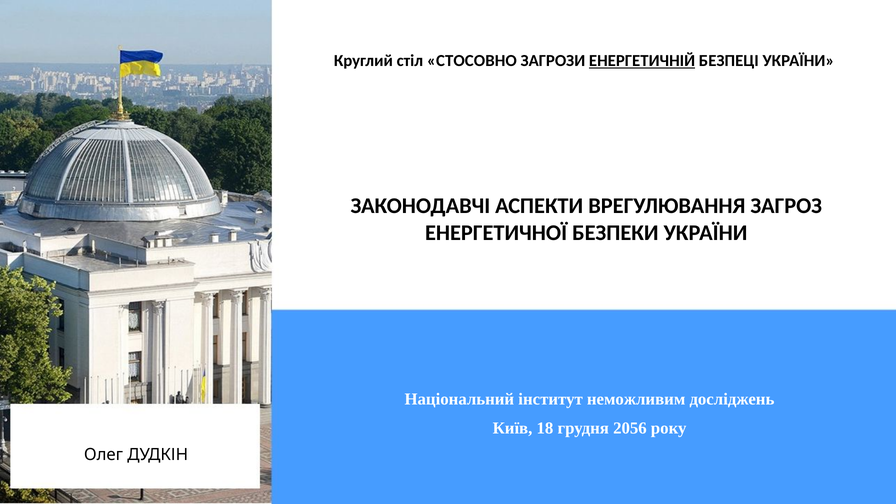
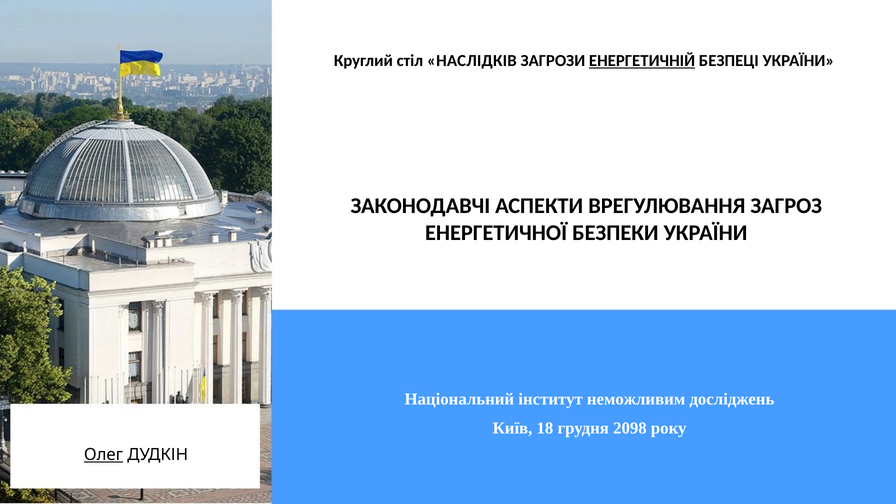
СТОСОВНО: СТОСОВНО -> НАСЛІДКІВ
2056: 2056 -> 2098
Олег underline: none -> present
